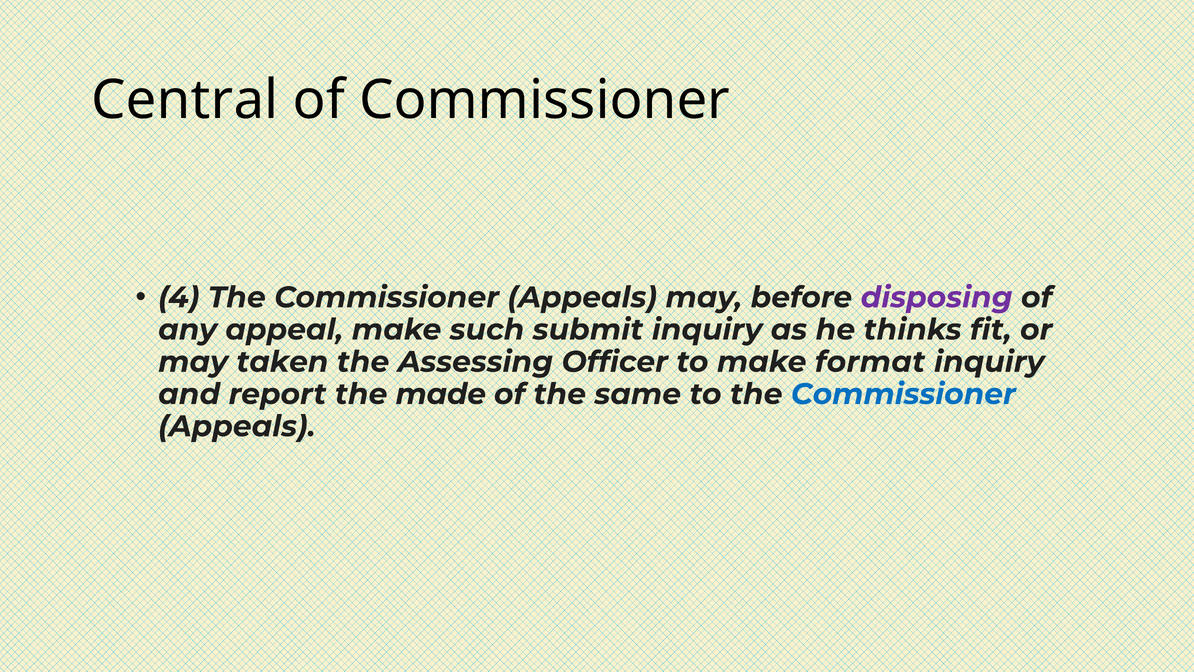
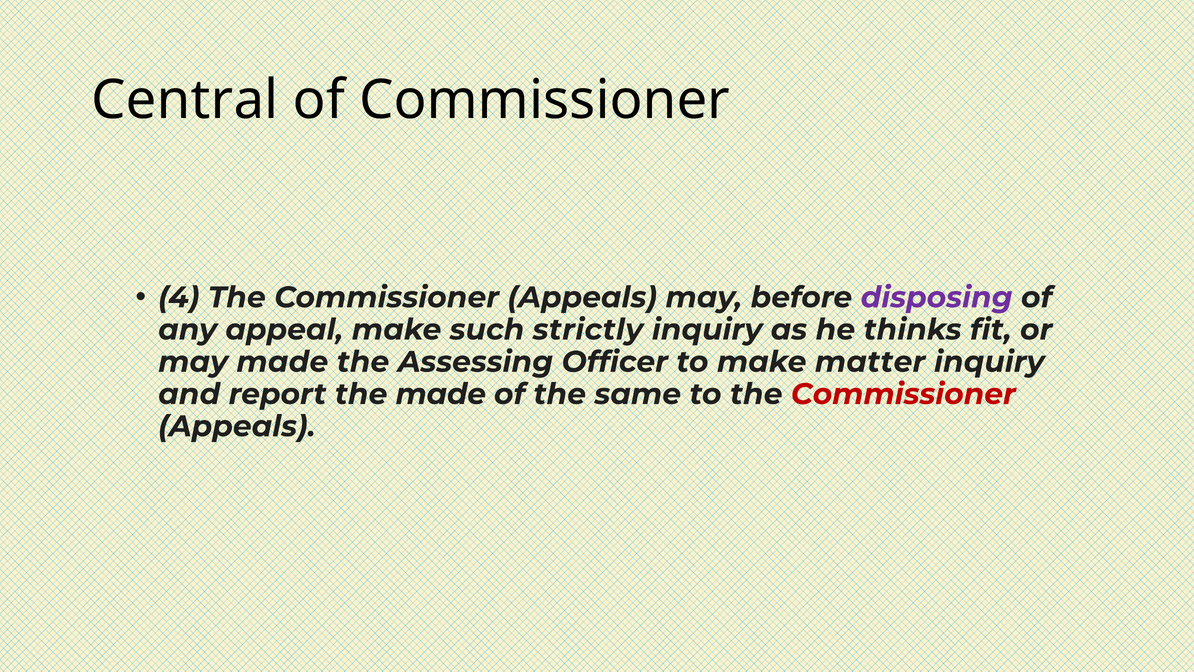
submit: submit -> strictly
may taken: taken -> made
format: format -> matter
Commissioner at (903, 394) colour: blue -> red
